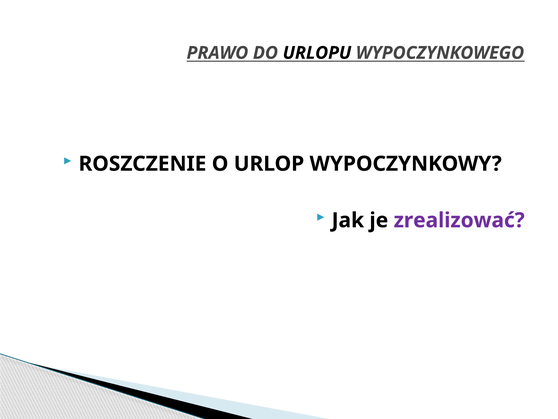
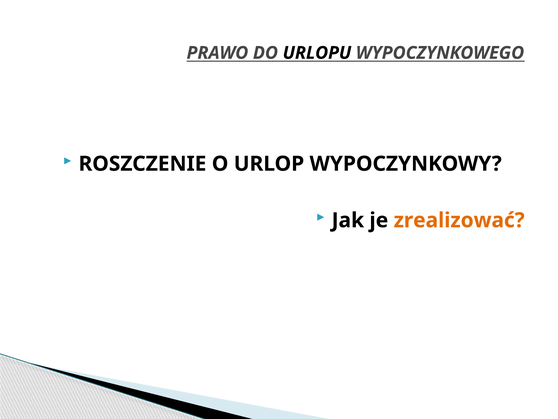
zrealizować colour: purple -> orange
